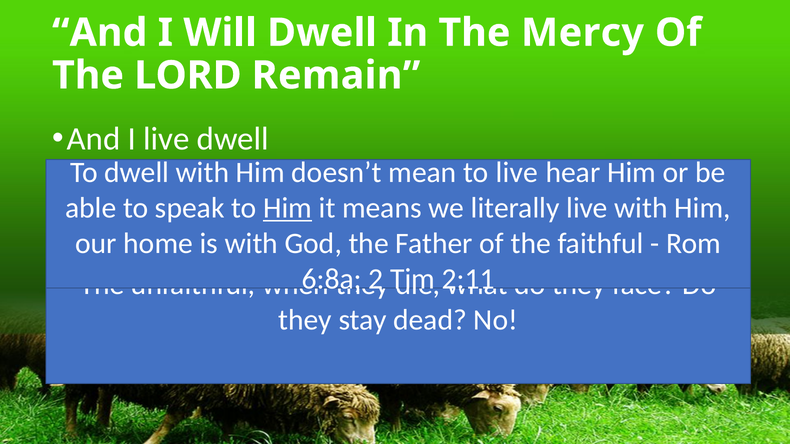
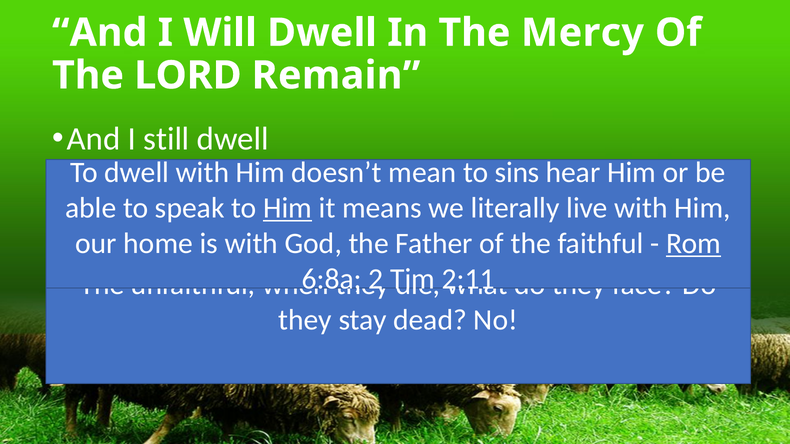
I live: live -> still
live at (517, 173): live -> sins
Rom underline: none -> present
